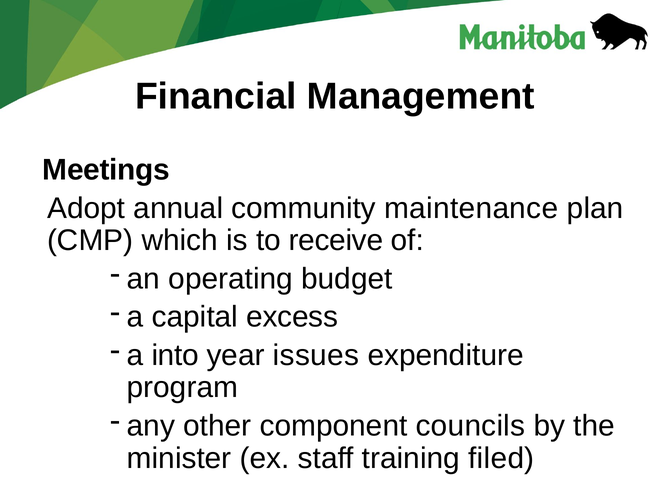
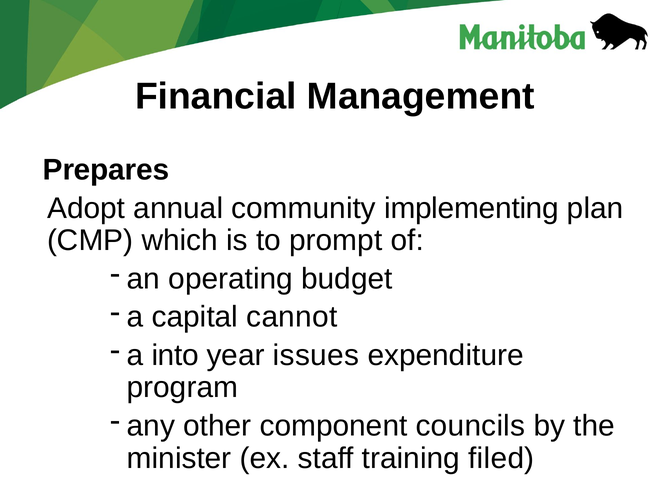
Meetings: Meetings -> Prepares
maintenance: maintenance -> implementing
receive: receive -> prompt
excess: excess -> cannot
